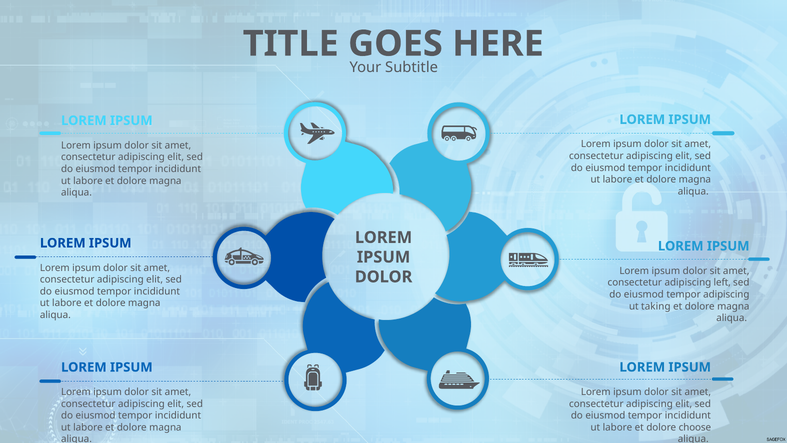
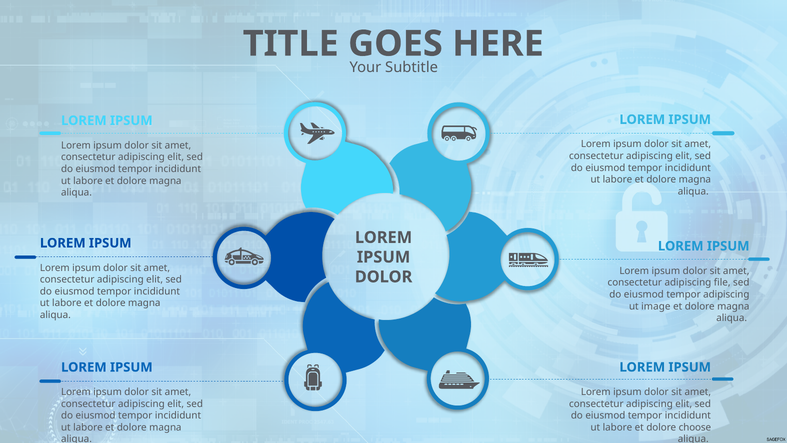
left: left -> file
taking: taking -> image
